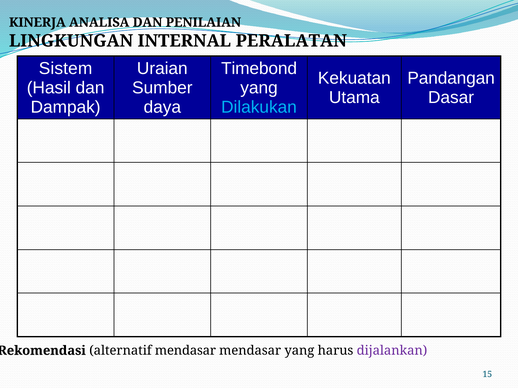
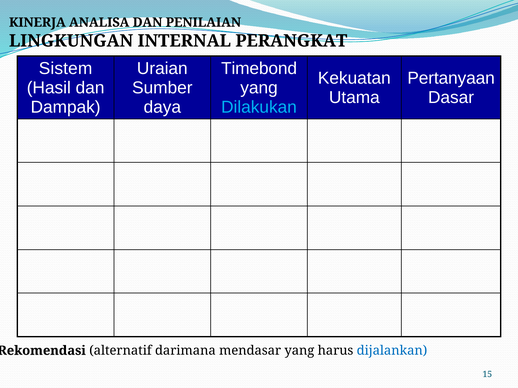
PERALATAN: PERALATAN -> PERANGKAT
Pandangan: Pandangan -> Pertanyaan
alternatif mendasar: mendasar -> darimana
dijalankan colour: purple -> blue
